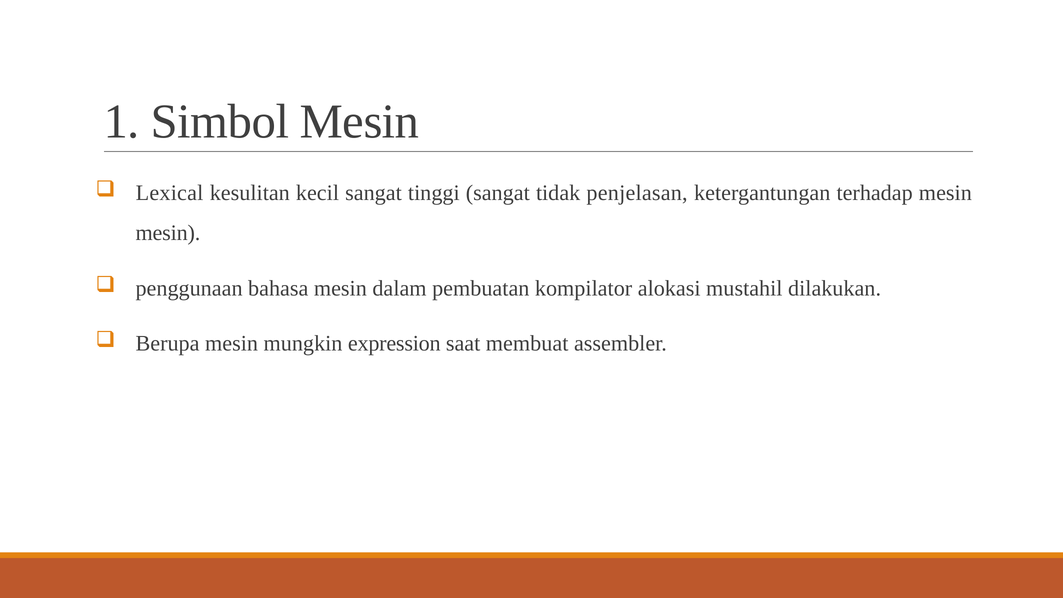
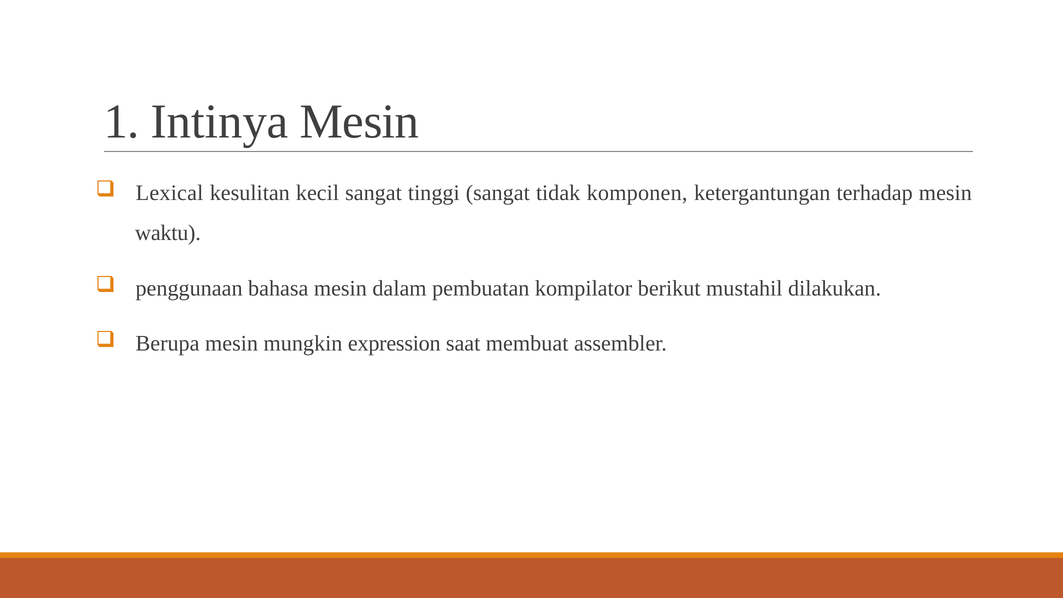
Simbol: Simbol -> Intinya
penjelasan: penjelasan -> komponen
mesin at (168, 233): mesin -> waktu
alokasi: alokasi -> berikut
